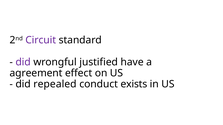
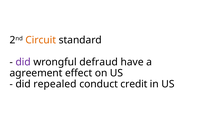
Circuit colour: purple -> orange
justified: justified -> defraud
exists: exists -> credit
